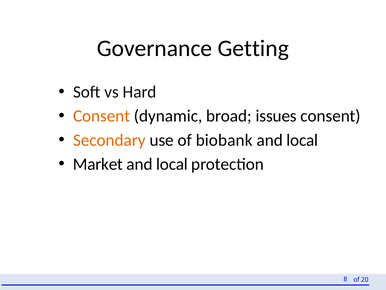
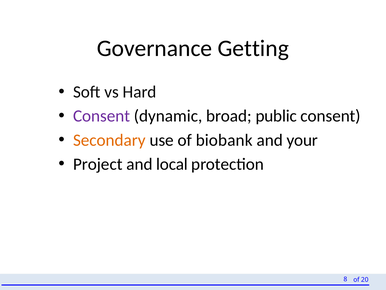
Consent at (102, 116) colour: orange -> purple
issues: issues -> public
local at (302, 140): local -> your
Market: Market -> Project
